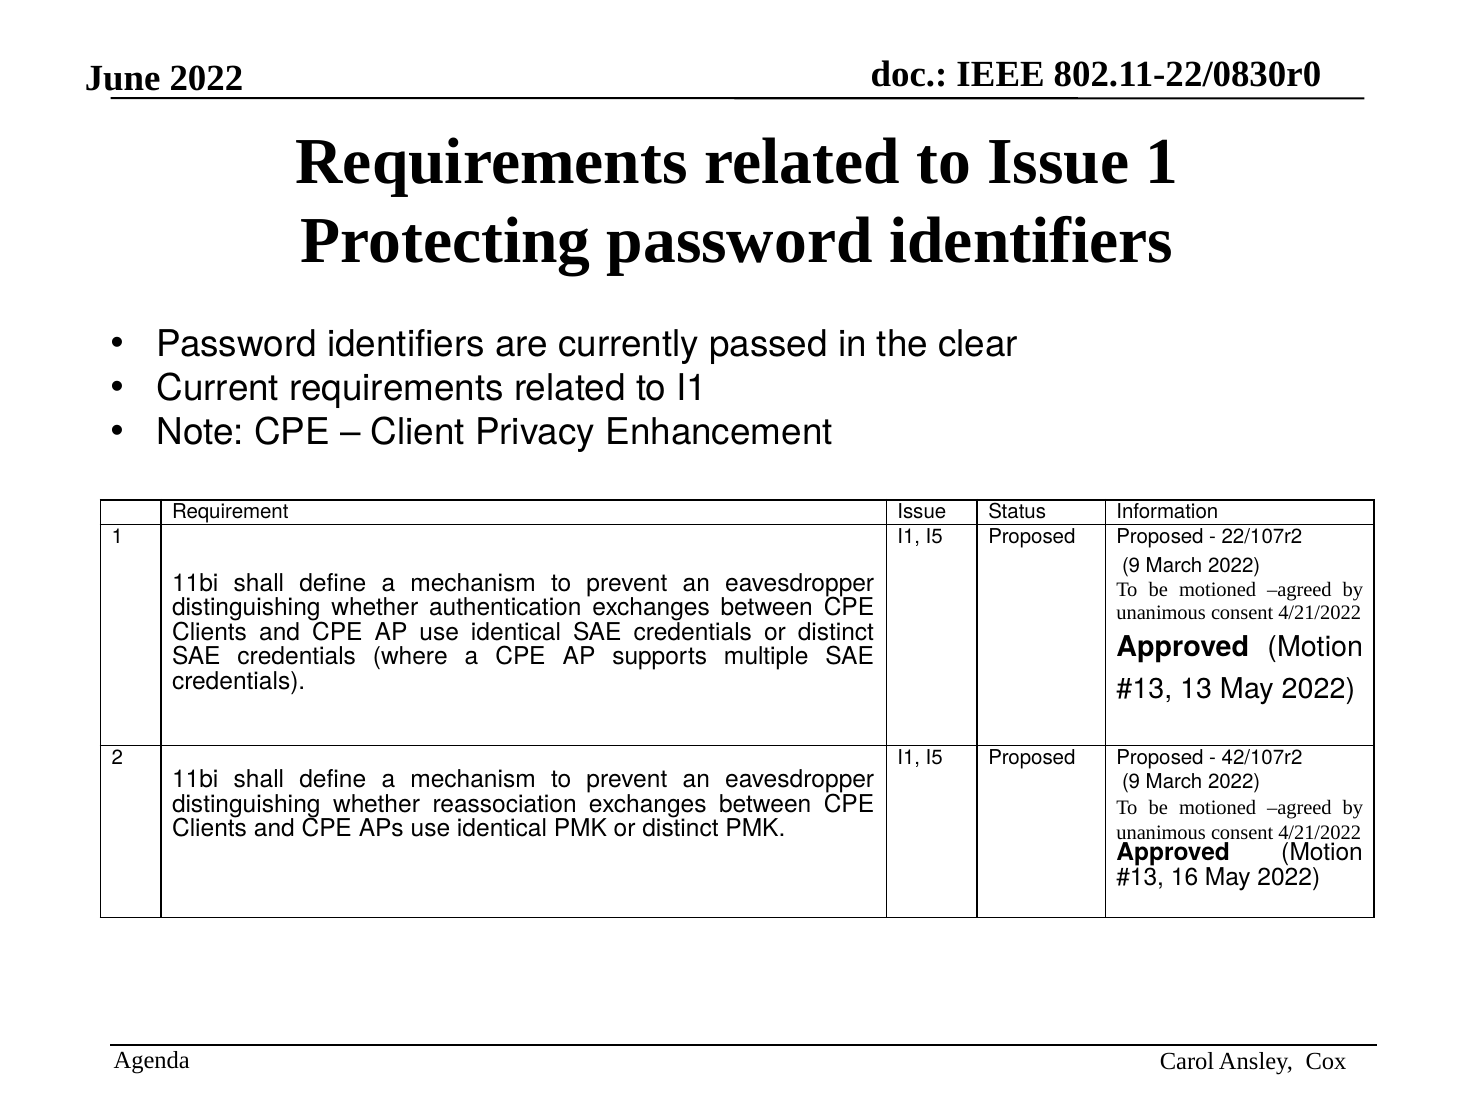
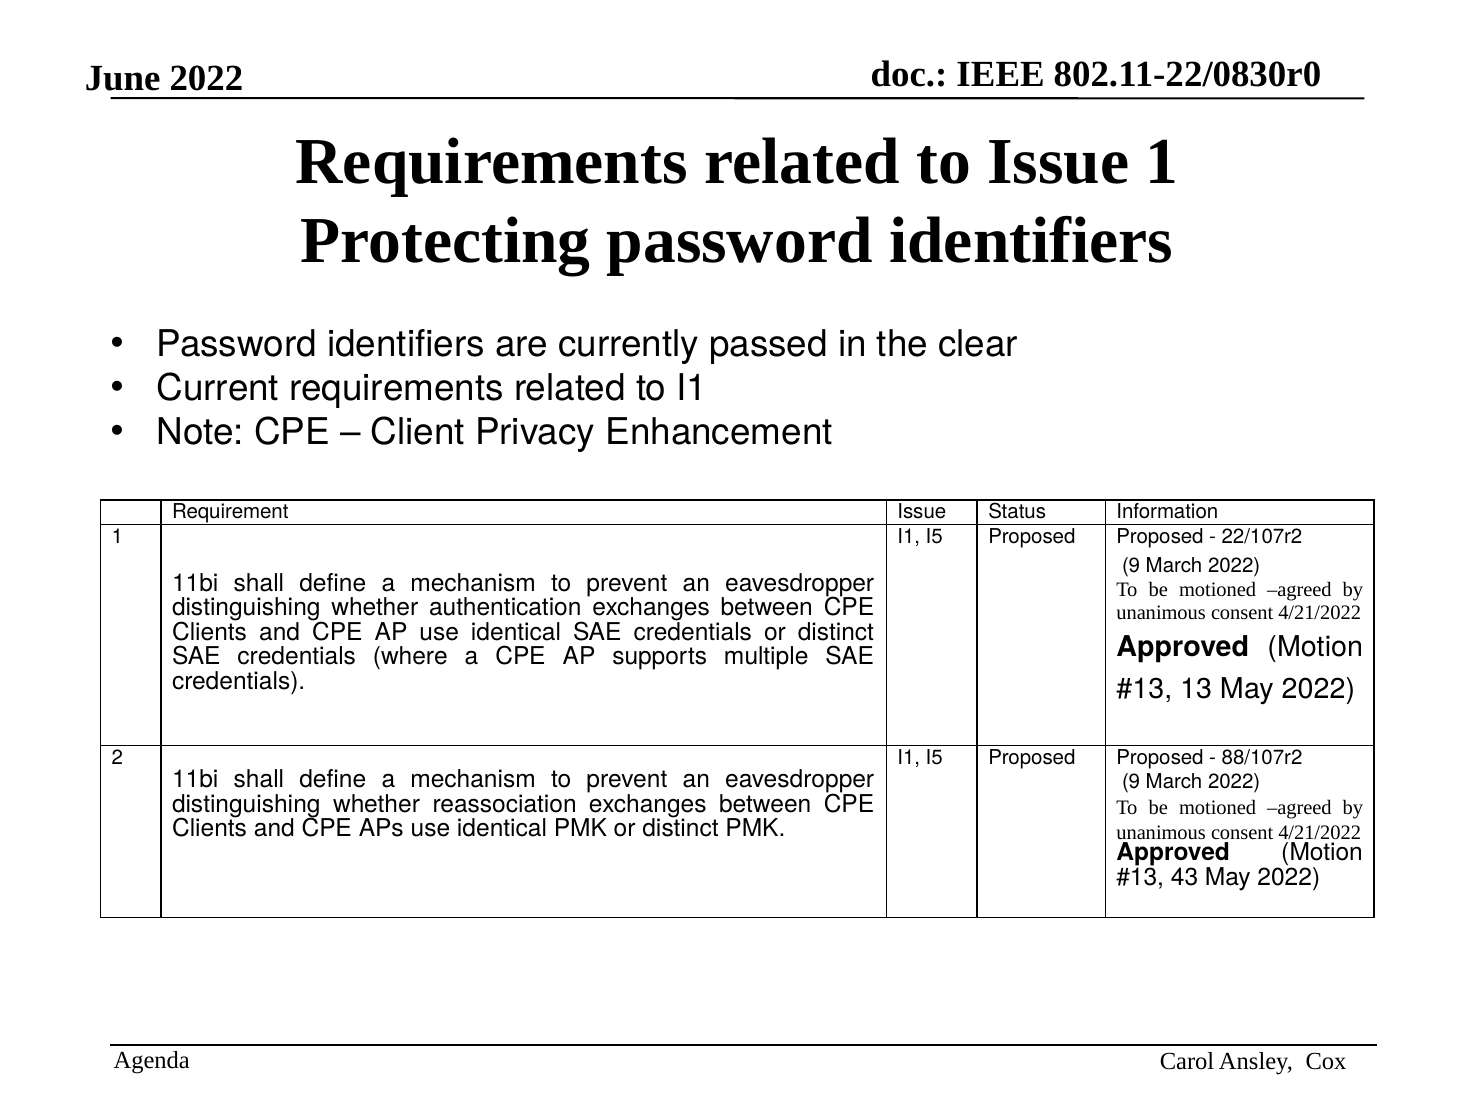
42/107r2: 42/107r2 -> 88/107r2
16: 16 -> 43
